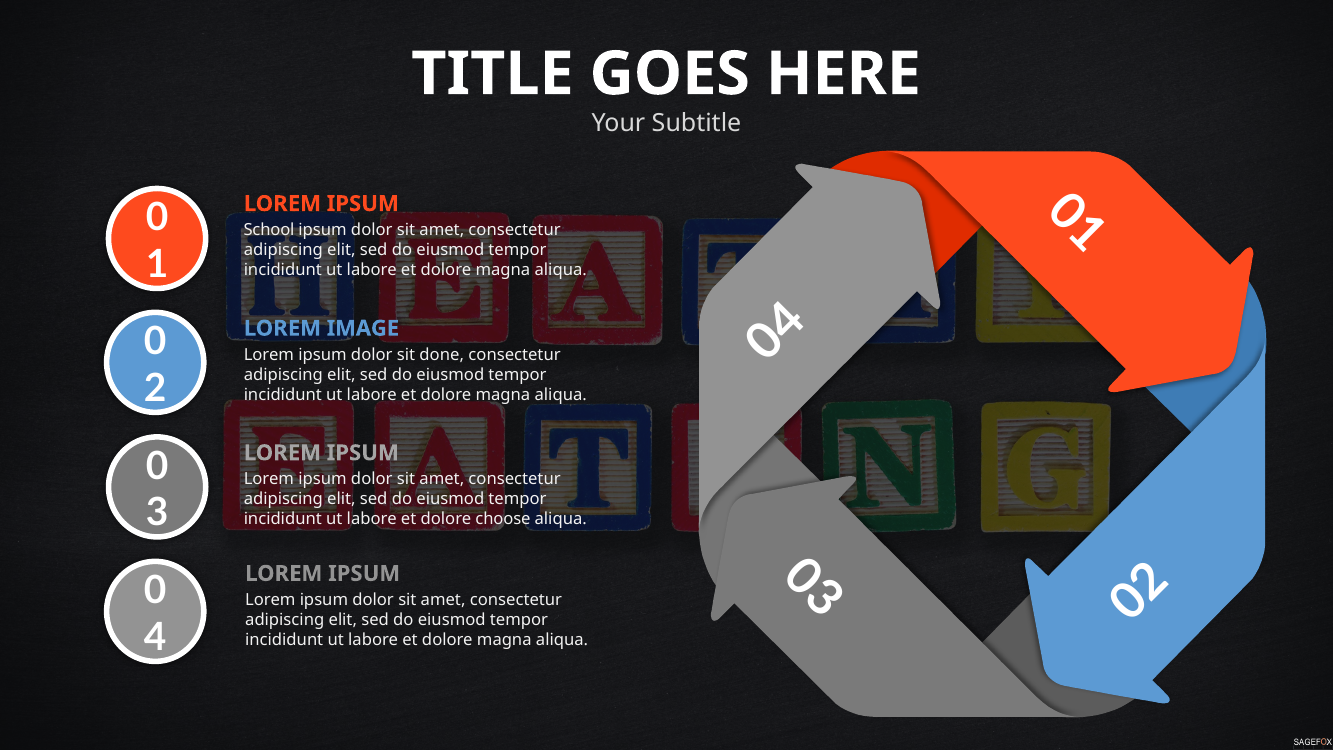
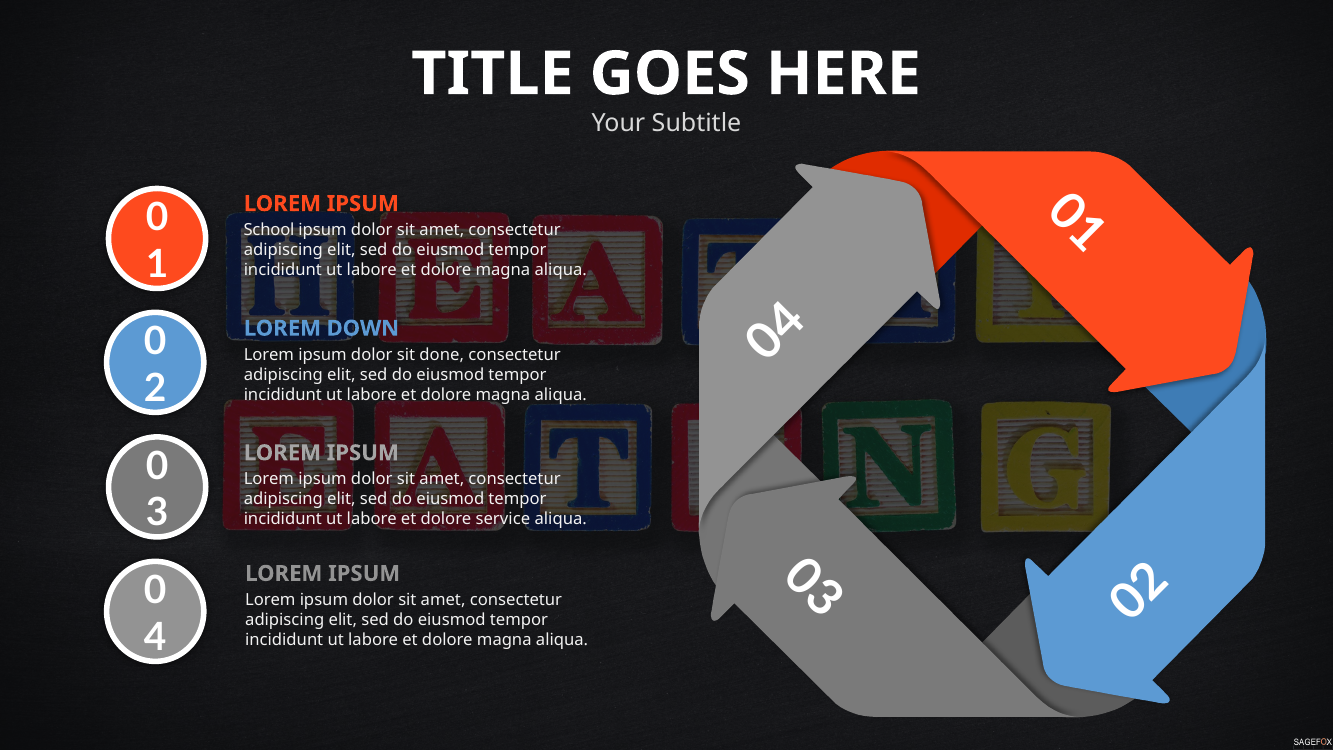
IMAGE: IMAGE -> DOWN
choose: choose -> service
